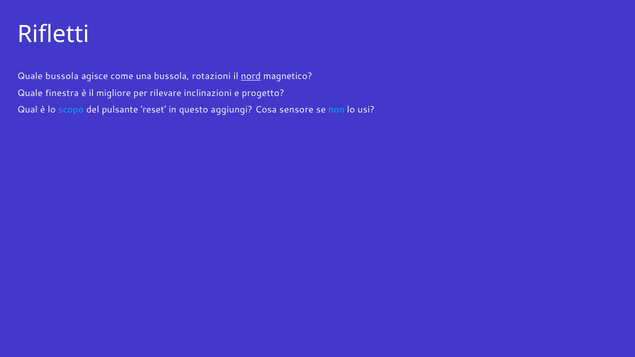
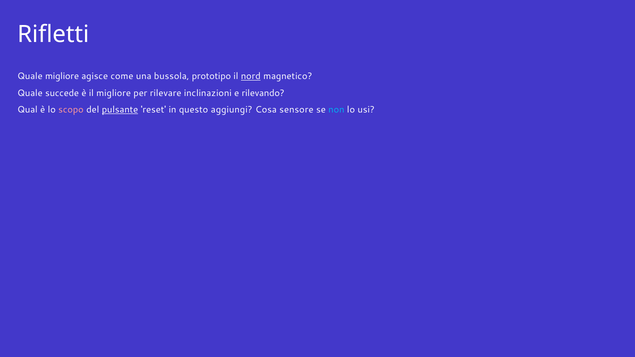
Quale bussola: bussola -> migliore
rotazioni: rotazioni -> prototipo
finestra: finestra -> succede
progetto: progetto -> rilevando
scopo colour: light blue -> pink
pulsante underline: none -> present
